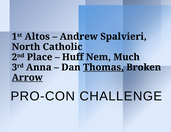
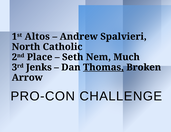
Huff: Huff -> Seth
Anna: Anna -> Jenks
Arrow underline: present -> none
